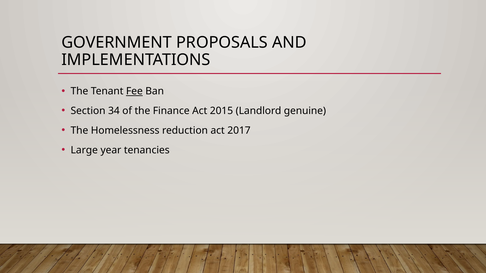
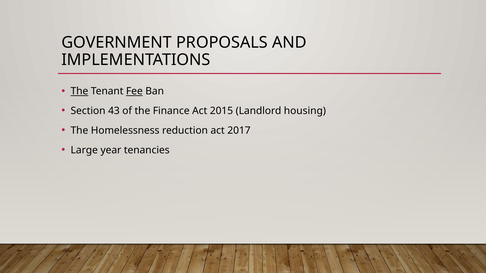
The at (79, 91) underline: none -> present
34: 34 -> 43
genuine: genuine -> housing
